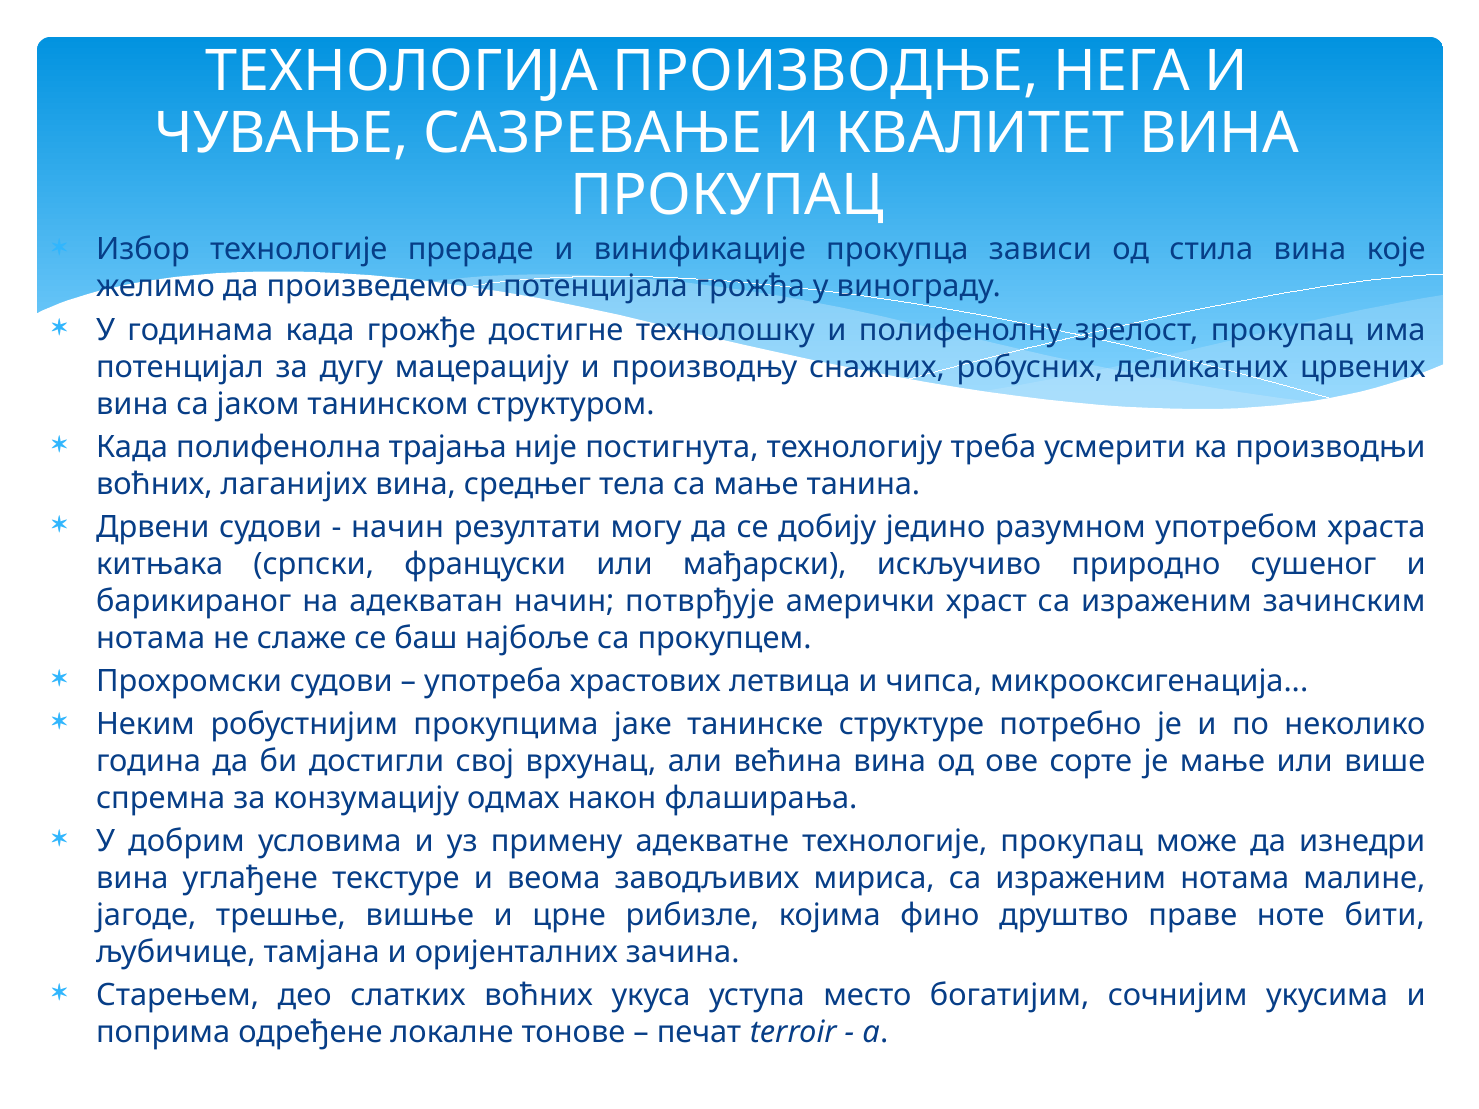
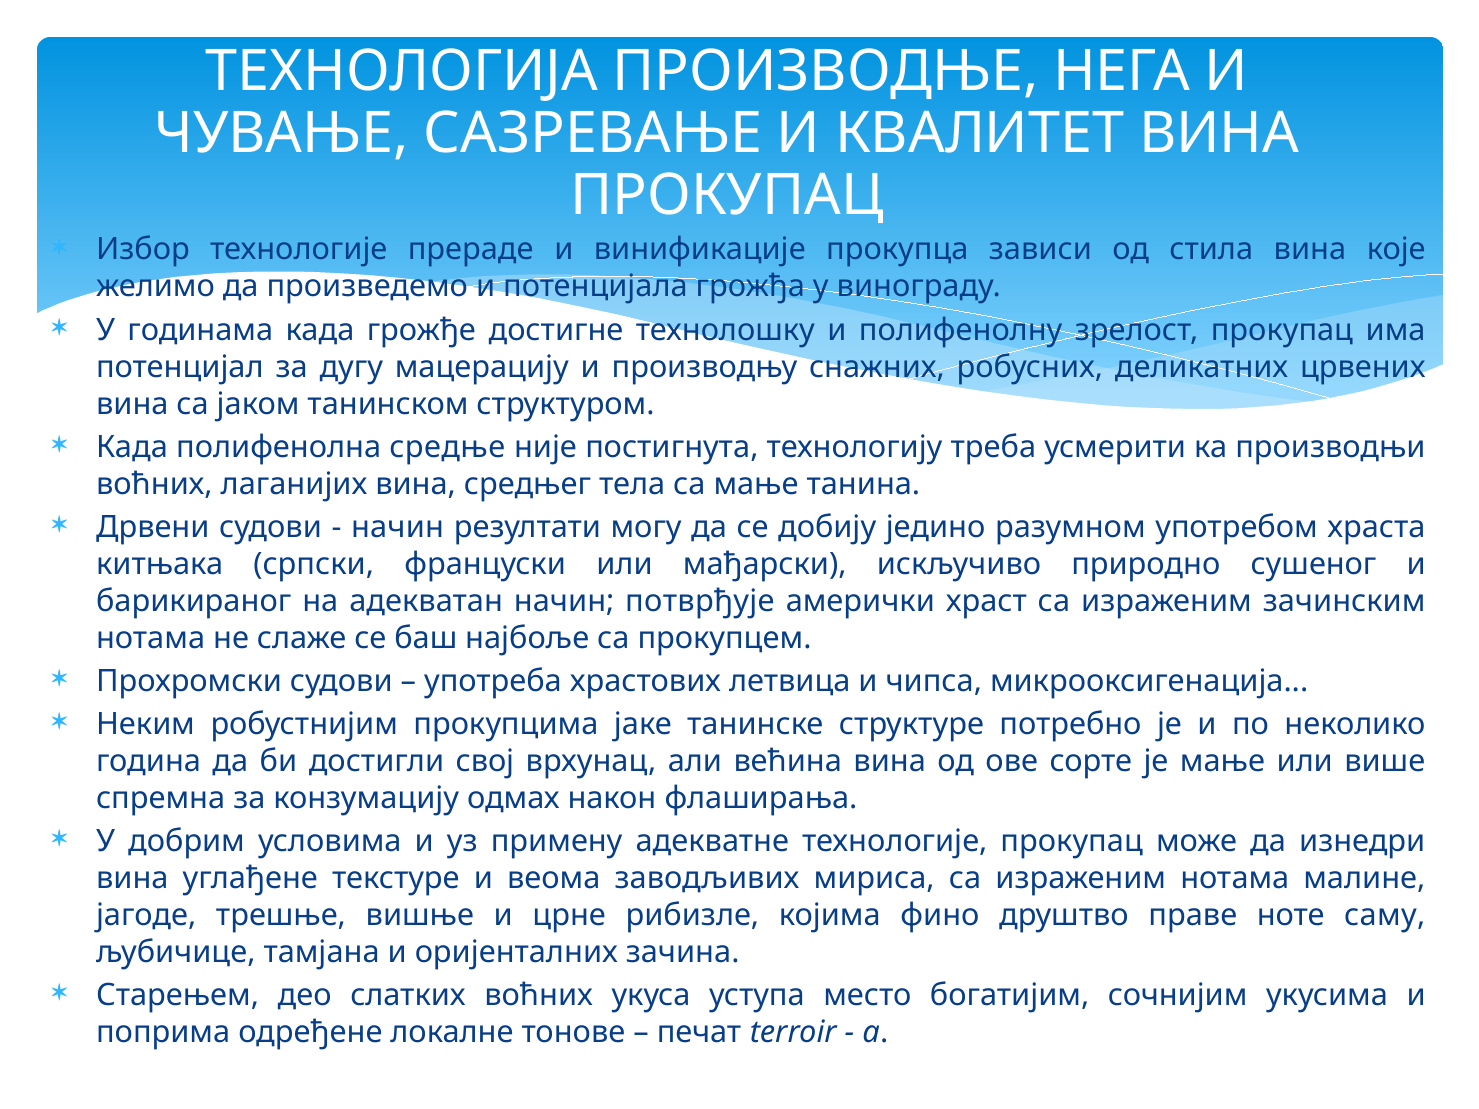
трајања: трајања -> срeдњe
бити: бити -> саму
